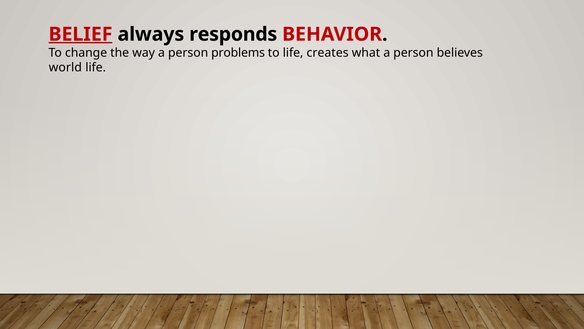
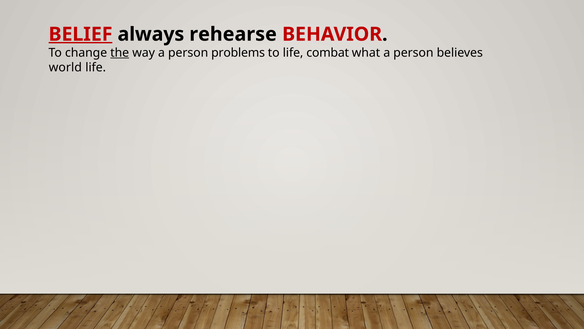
responds: responds -> rehearse
the underline: none -> present
creates: creates -> combat
